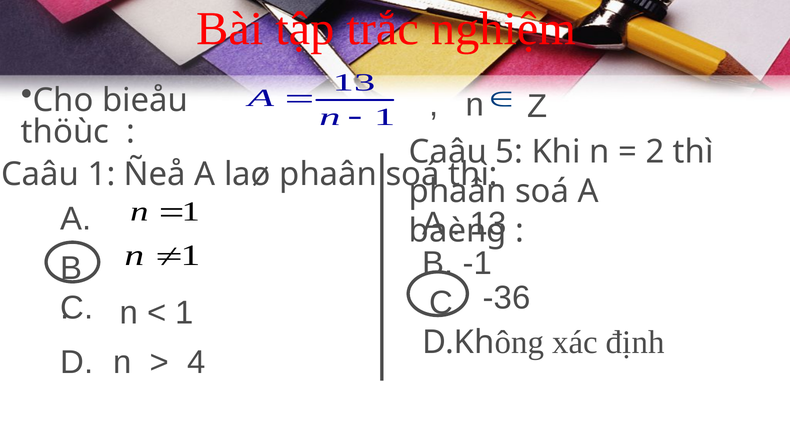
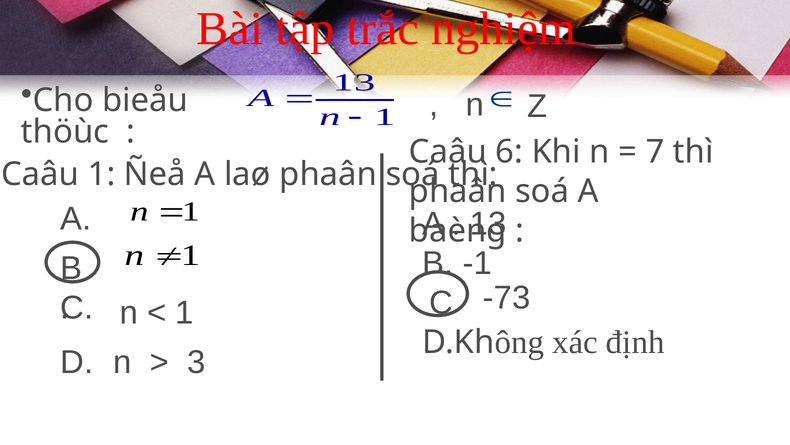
5: 5 -> 6
2: 2 -> 7
-36: -36 -> -73
4: 4 -> 3
